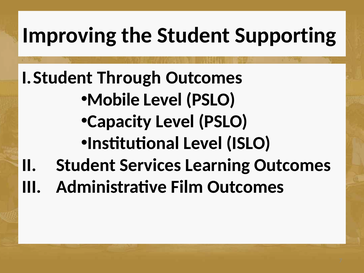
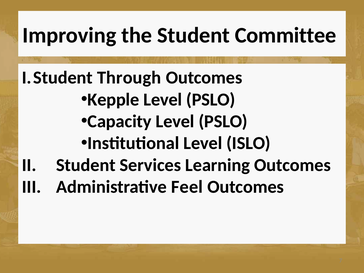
Supporting: Supporting -> Committee
Mobile: Mobile -> Kepple
Film: Film -> Feel
